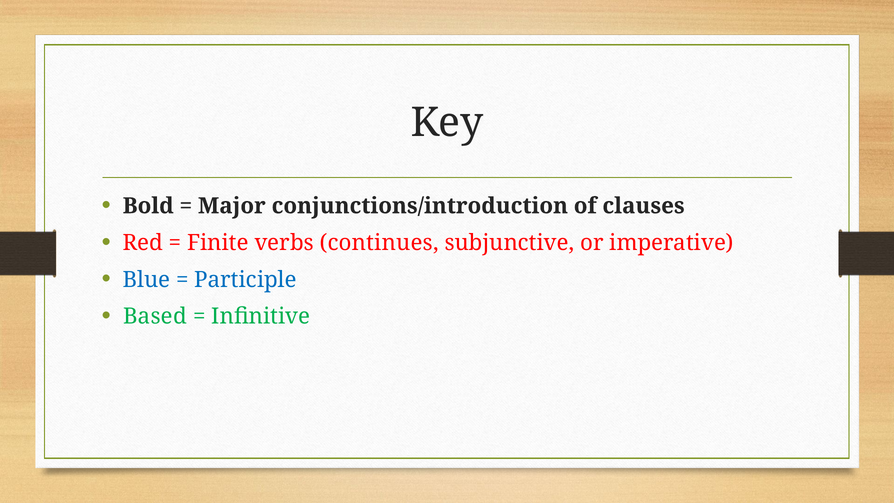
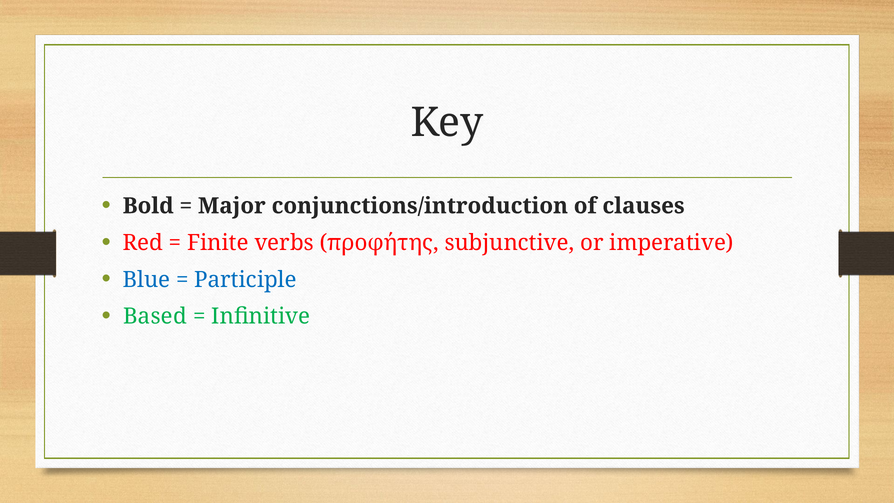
continues: continues -> προφήτης
